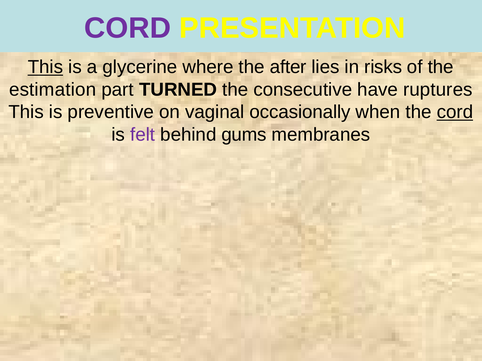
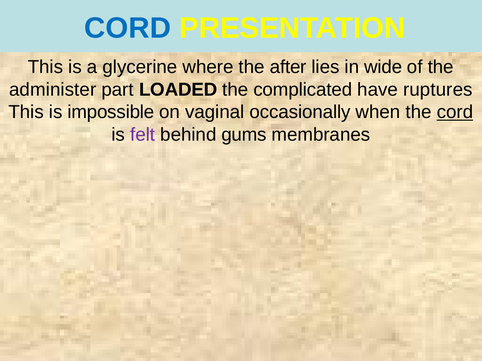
CORD at (128, 28) colour: purple -> blue
This at (45, 67) underline: present -> none
risks: risks -> wide
estimation: estimation -> administer
TURNED: TURNED -> LOADED
consecutive: consecutive -> complicated
preventive: preventive -> impossible
